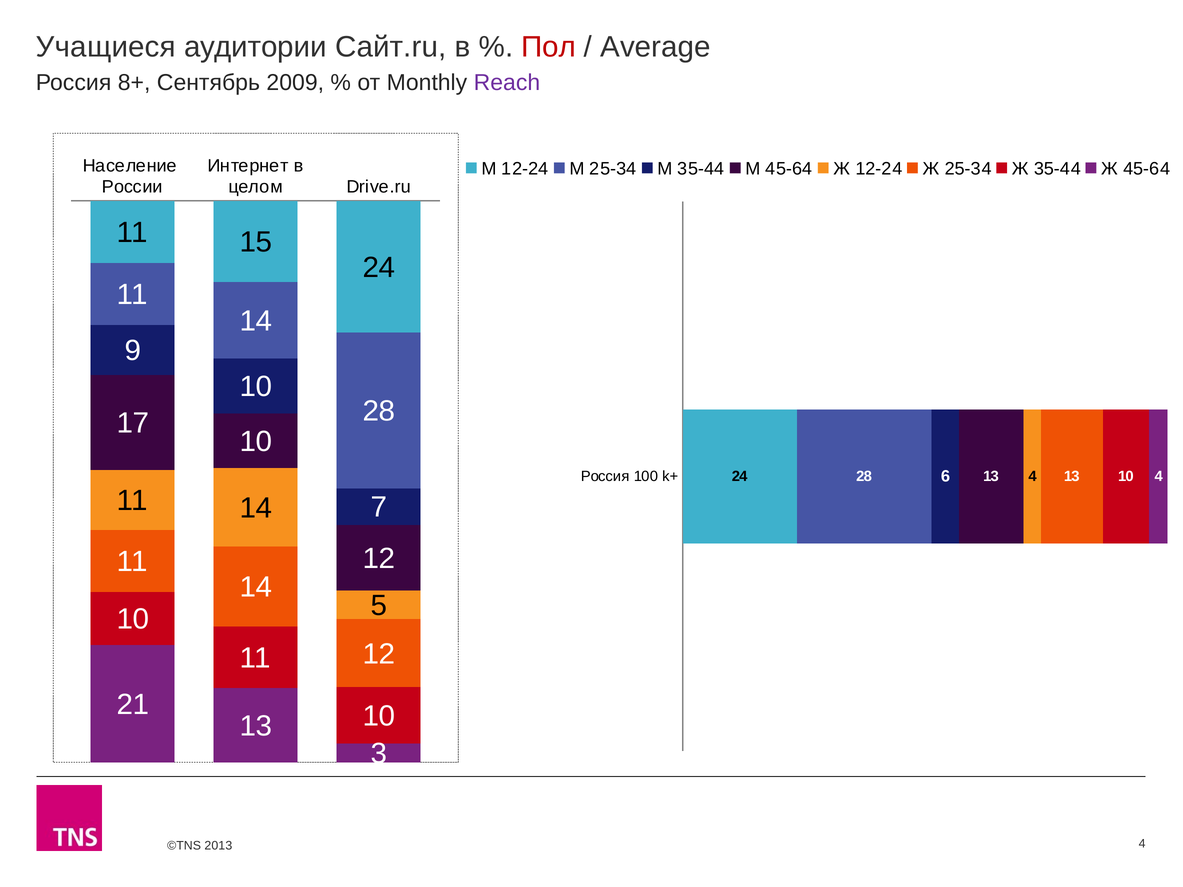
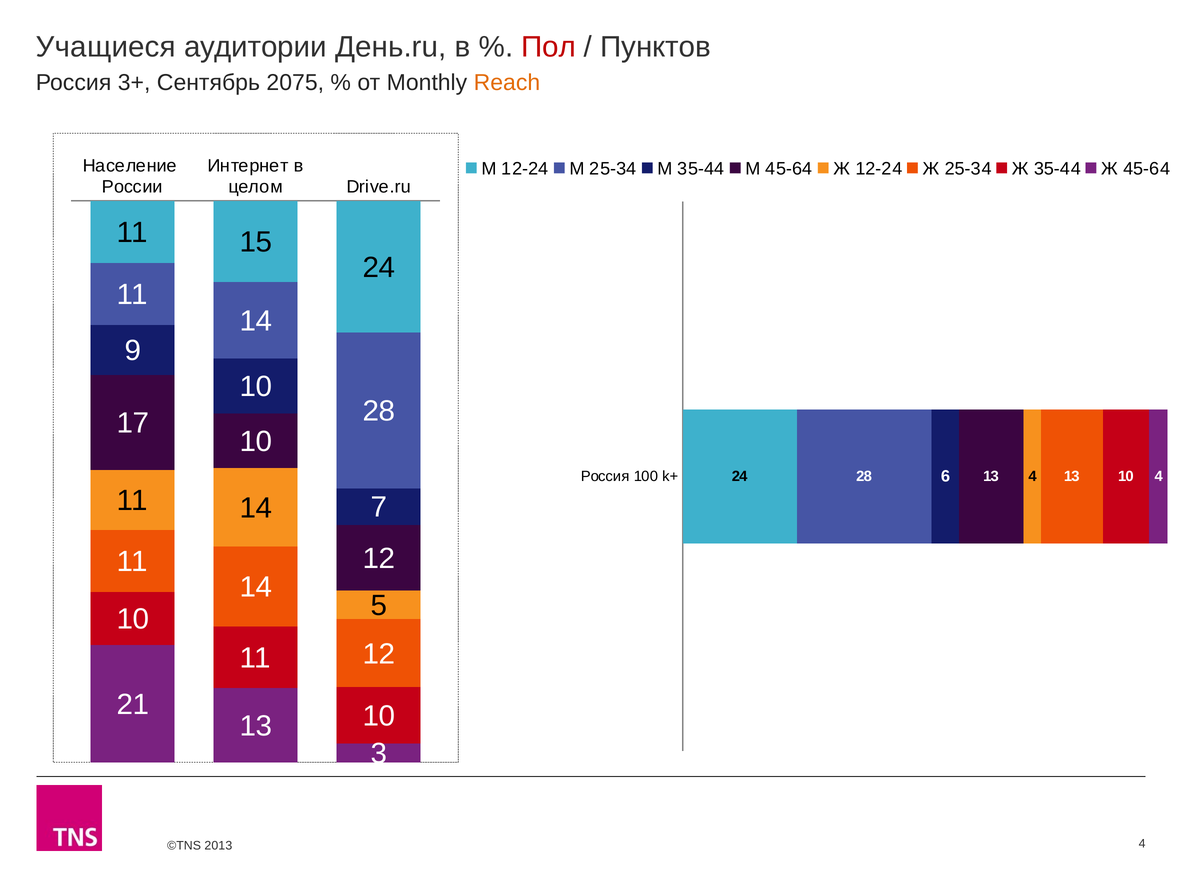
Сайт.ru: Сайт.ru -> День.ru
Average: Average -> Пунктов
8+: 8+ -> 3+
2009: 2009 -> 2075
Reach colour: purple -> orange
